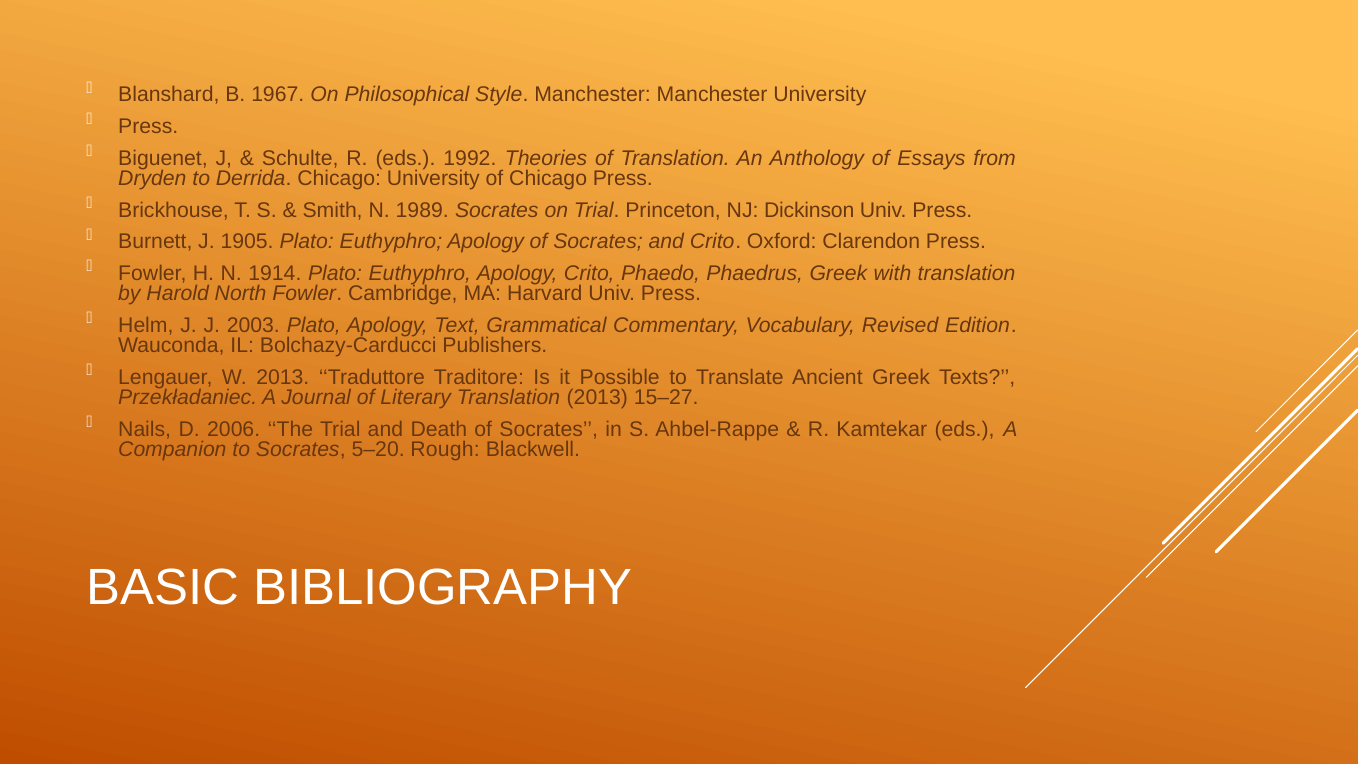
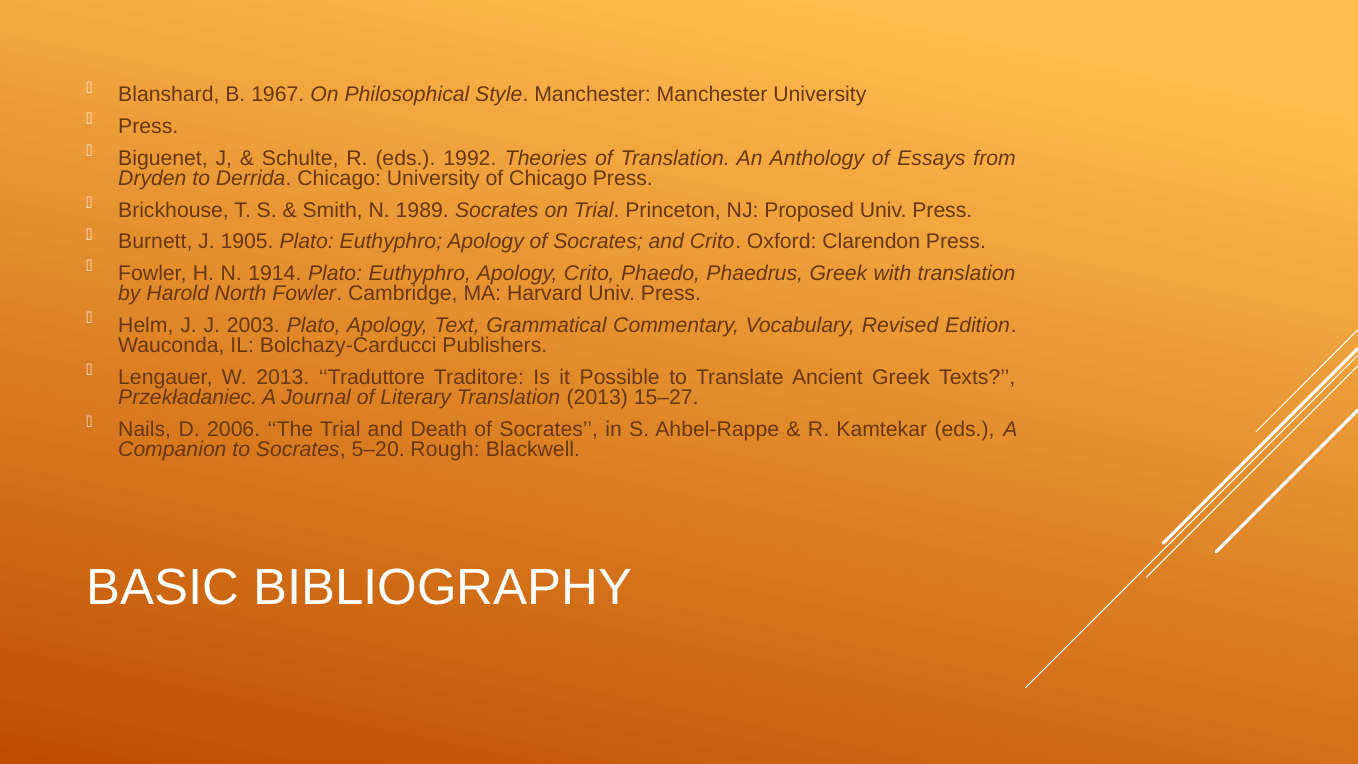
Dickinson: Dickinson -> Proposed
